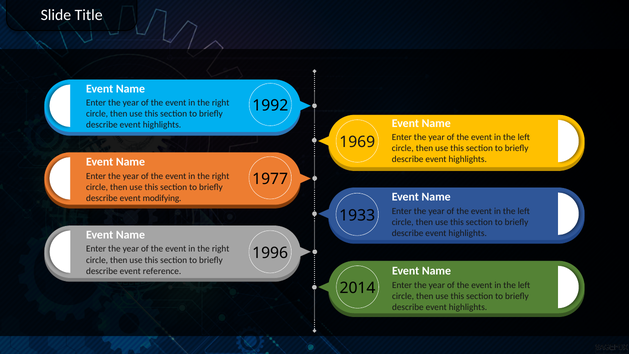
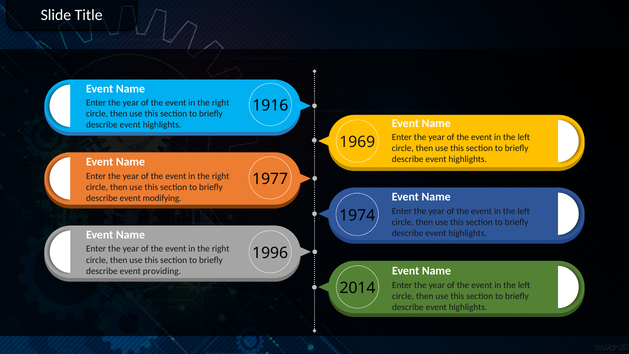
1992: 1992 -> 1916
1933: 1933 -> 1974
reference: reference -> providing
